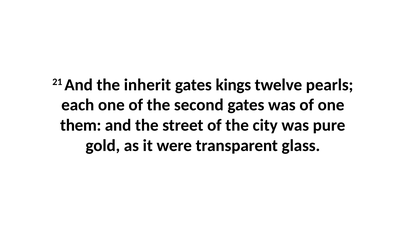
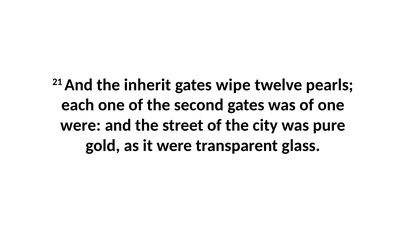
kings: kings -> wipe
them at (81, 126): them -> were
